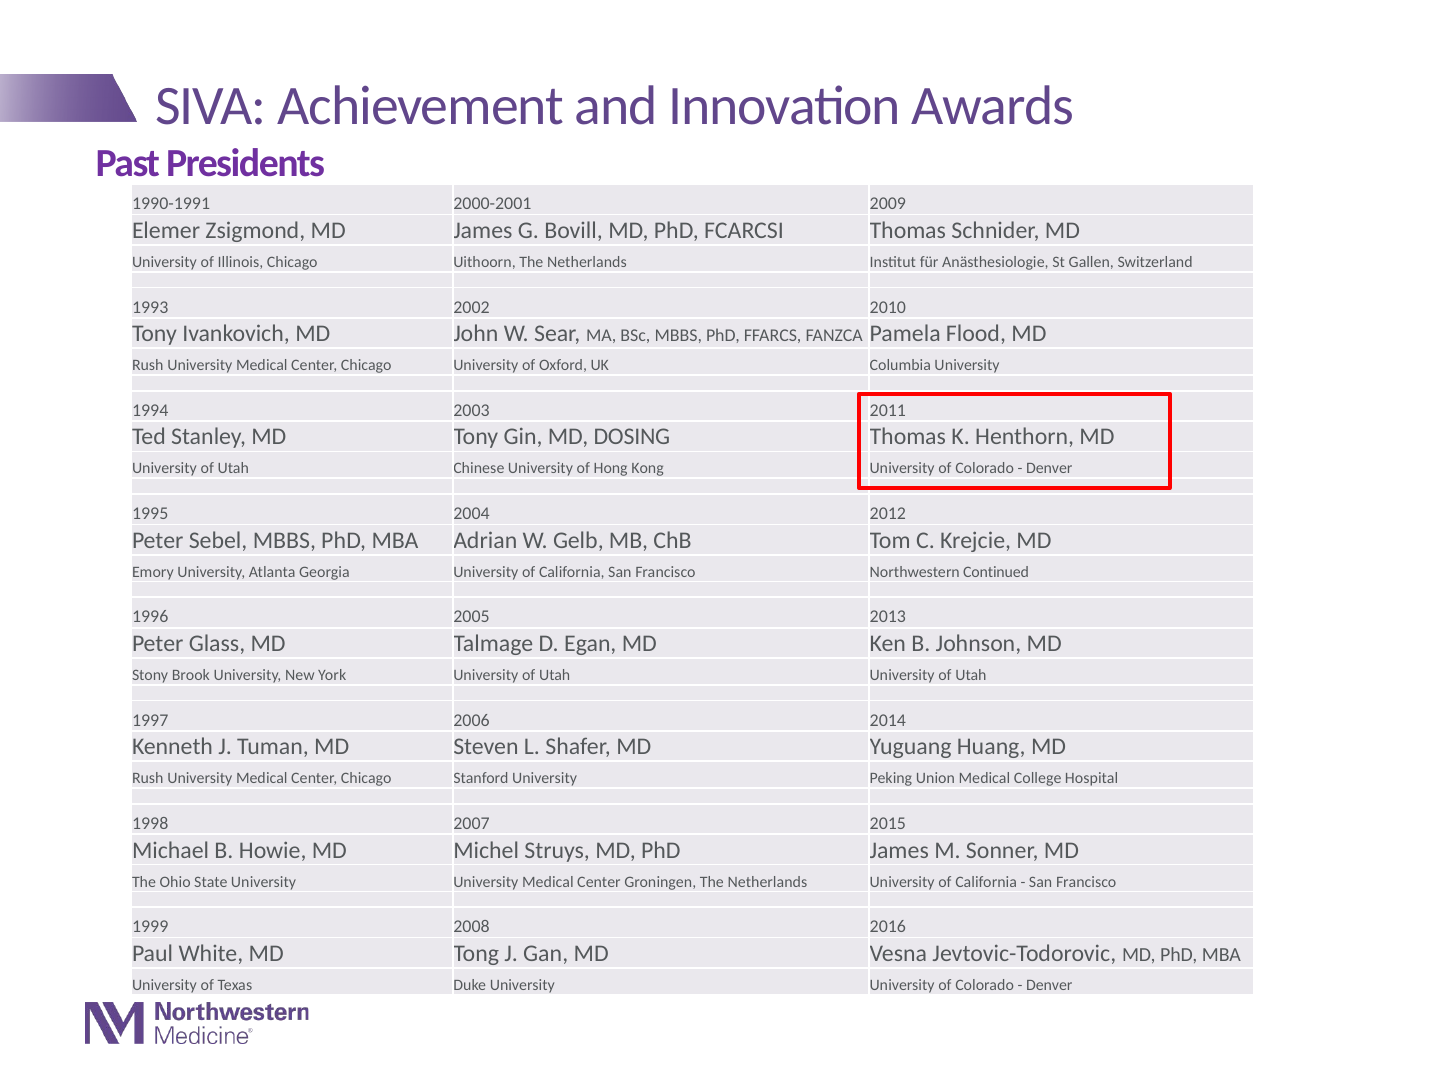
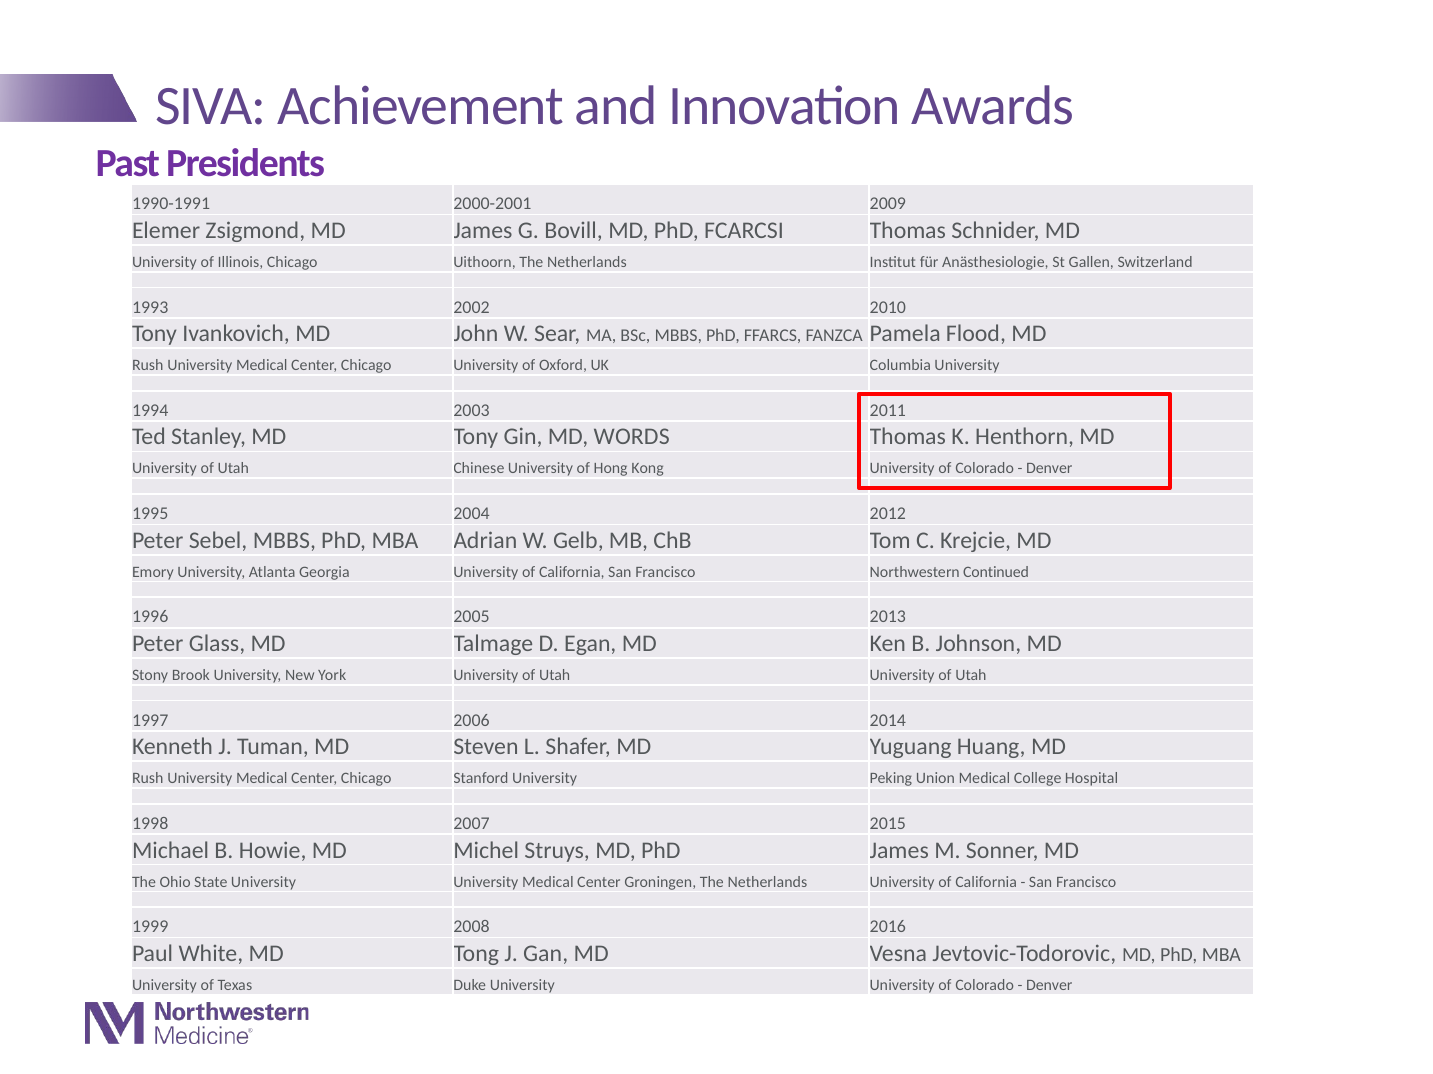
DOSING: DOSING -> WORDS
